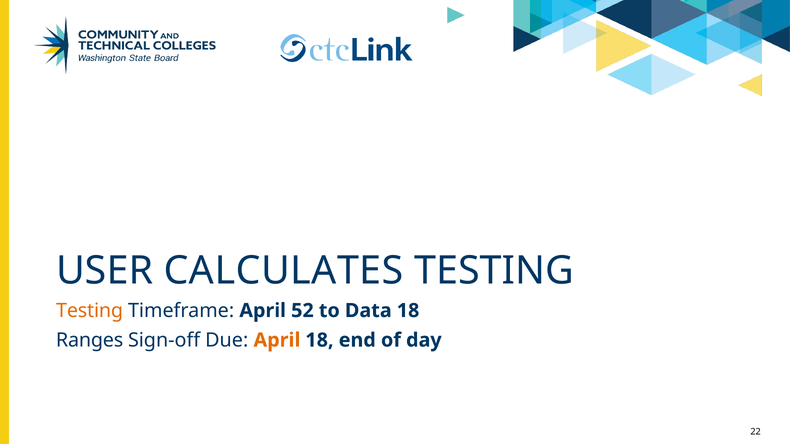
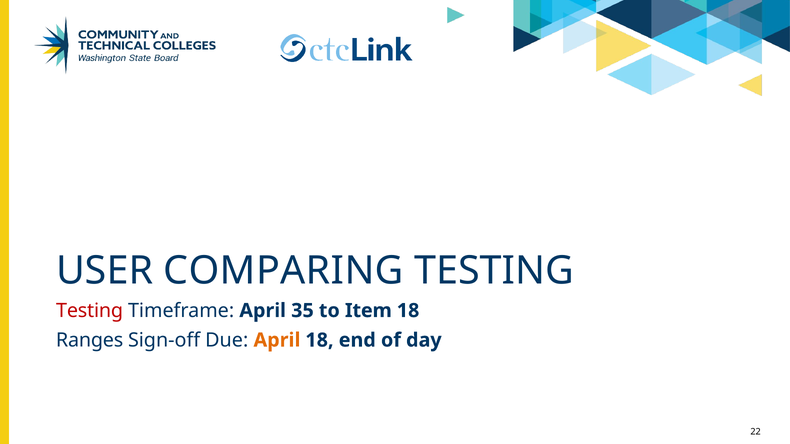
CALCULATES: CALCULATES -> COMPARING
Testing at (90, 311) colour: orange -> red
52: 52 -> 35
Data: Data -> Item
